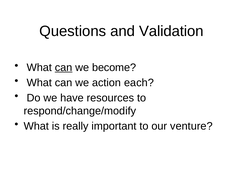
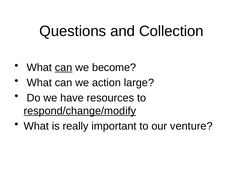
Validation: Validation -> Collection
each: each -> large
respond/change/modify underline: none -> present
